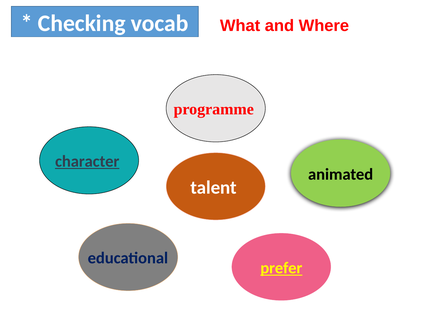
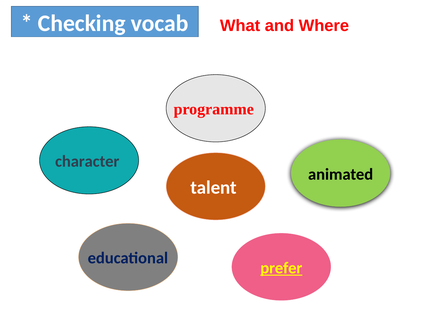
character underline: present -> none
